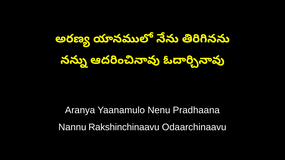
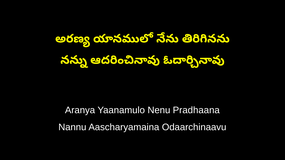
Rakshinchinaavu: Rakshinchinaavu -> Aascharyamaina
